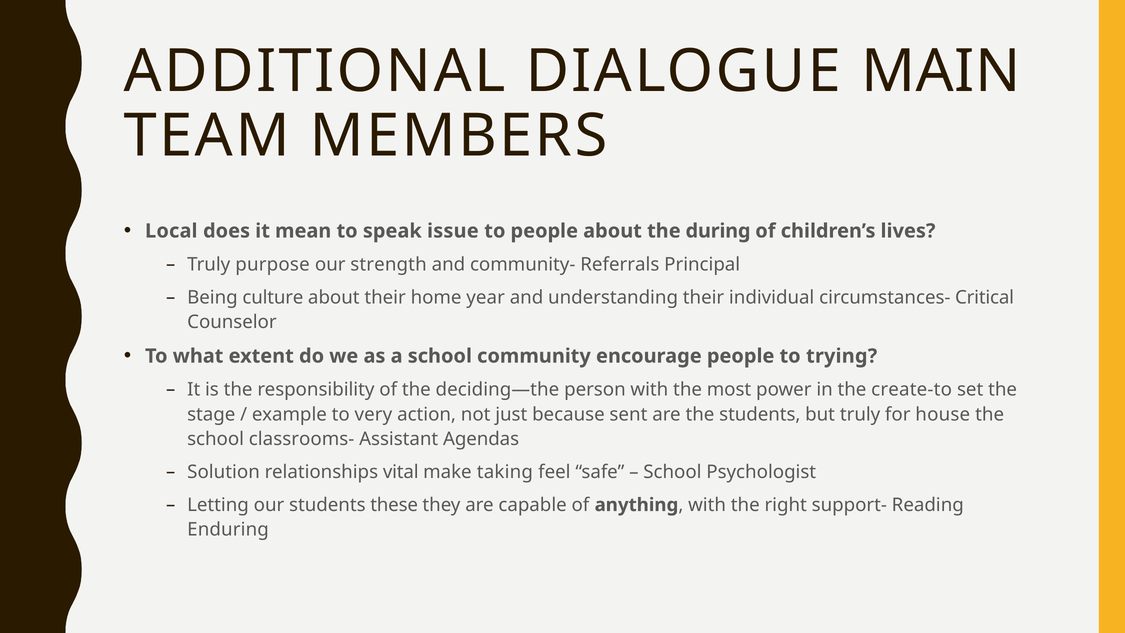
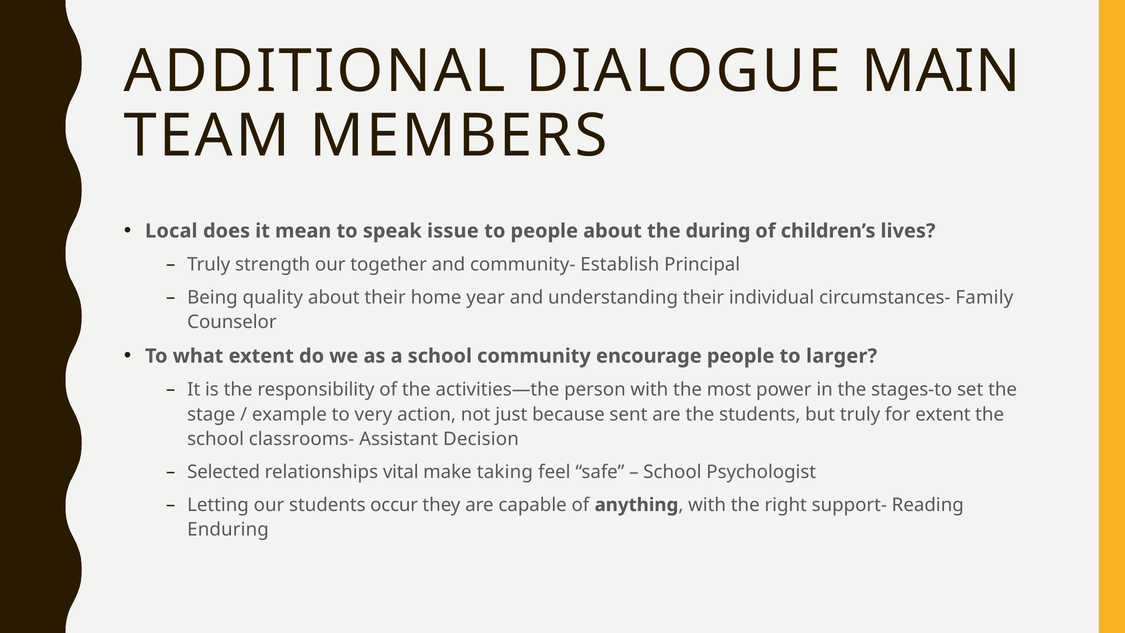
purpose: purpose -> strength
strength: strength -> together
Referrals: Referrals -> Establish
culture: culture -> quality
Critical: Critical -> Family
trying: trying -> larger
deciding—the: deciding—the -> activities—the
create-to: create-to -> stages-to
for house: house -> extent
Agendas: Agendas -> Decision
Solution: Solution -> Selected
these: these -> occur
